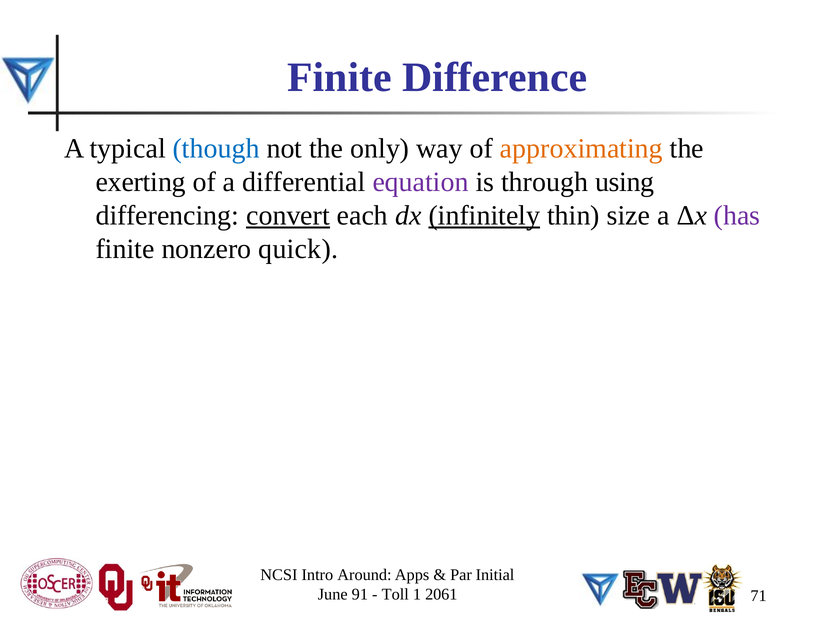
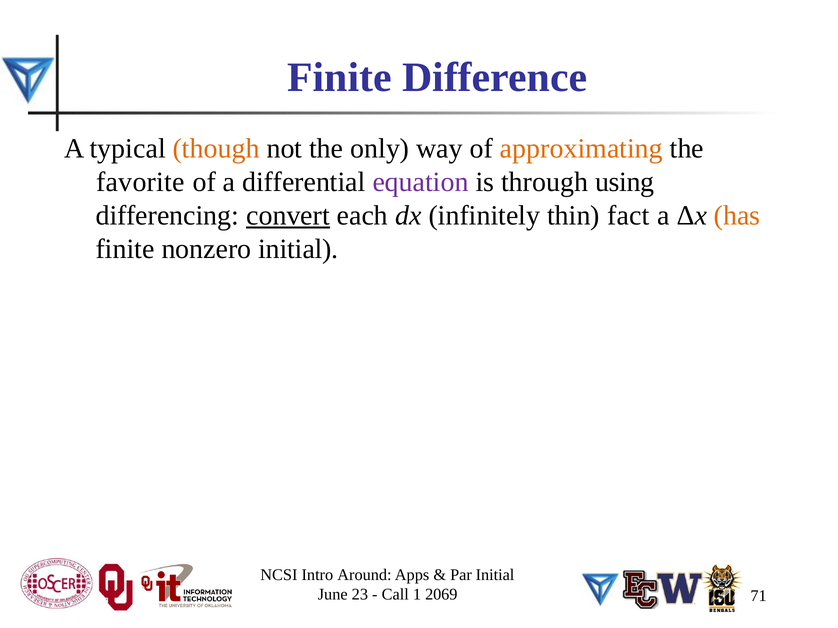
though colour: blue -> orange
exerting: exerting -> favorite
infinitely underline: present -> none
size: size -> fact
has colour: purple -> orange
nonzero quick: quick -> initial
91: 91 -> 23
Toll: Toll -> Call
2061: 2061 -> 2069
